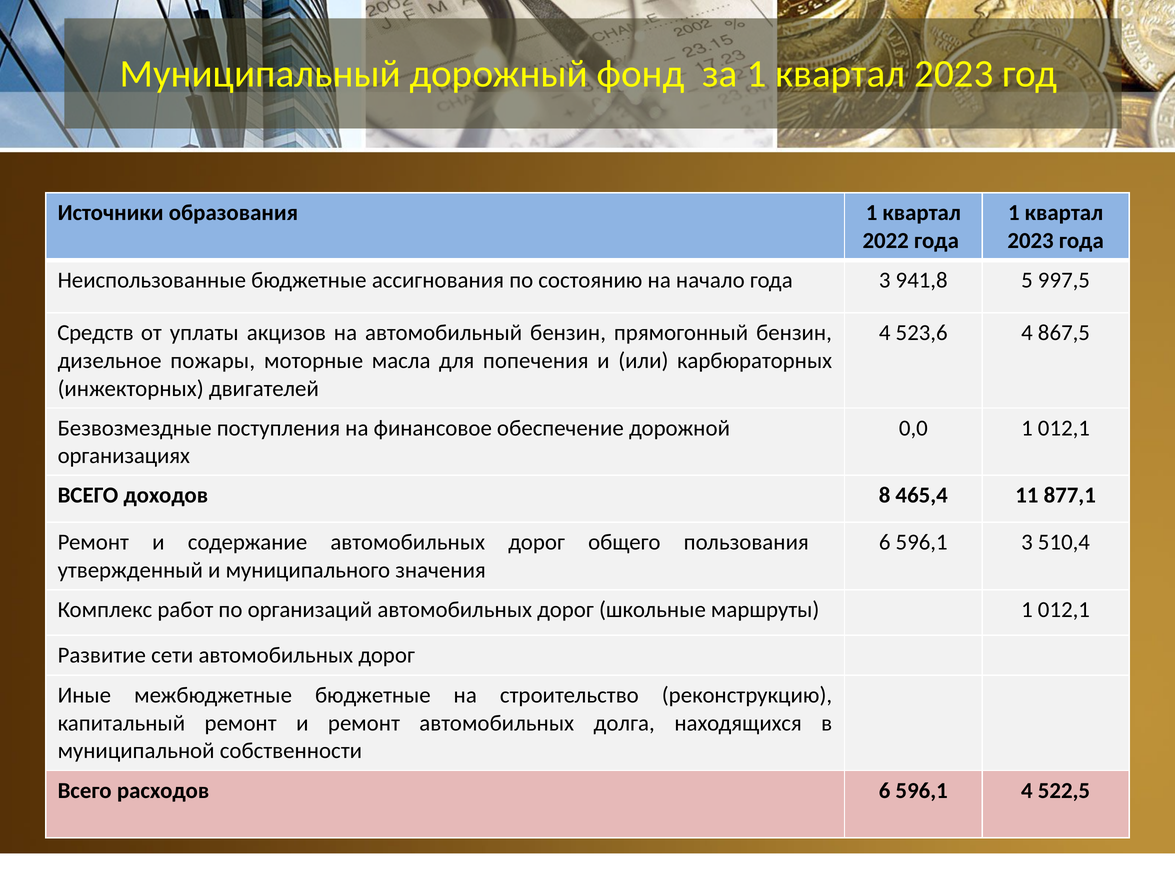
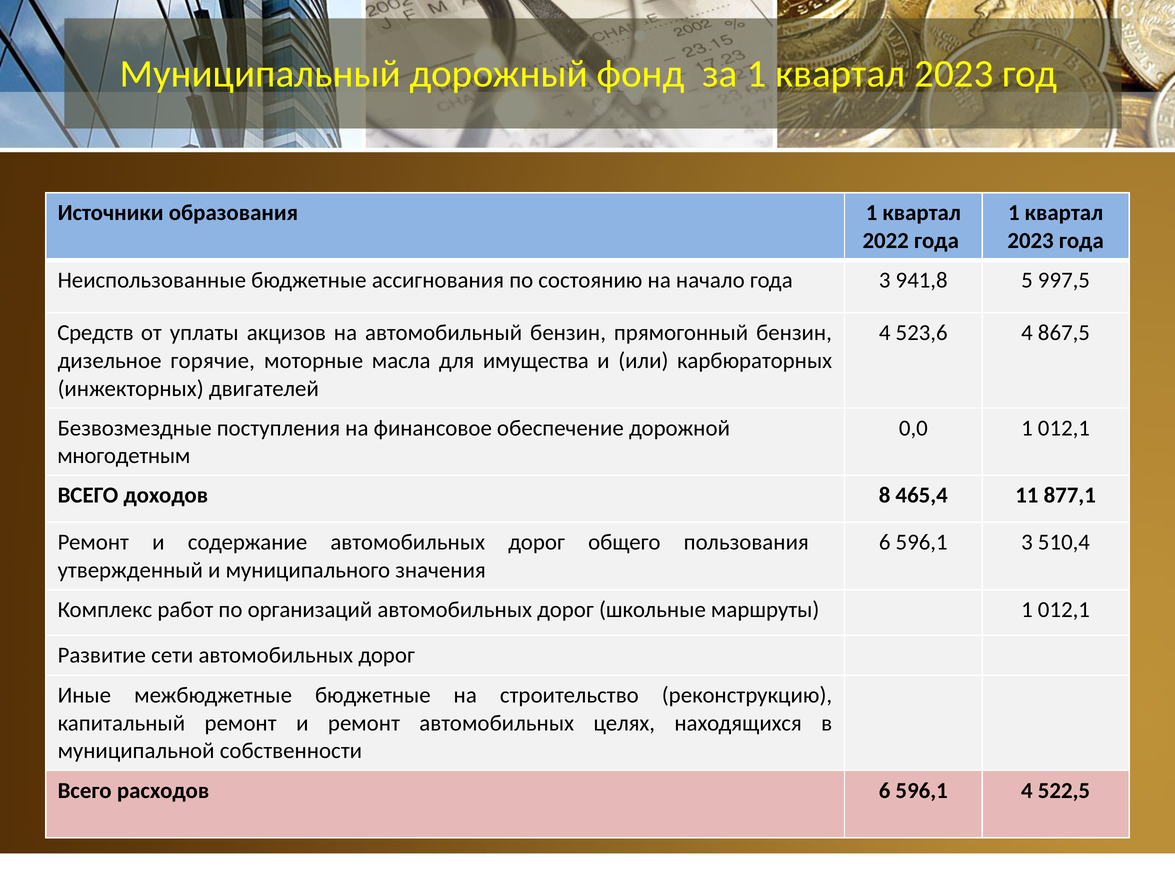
пожары: пожары -> горячие
попечения: попечения -> имущества
организациях: организациях -> многодетным
долга: долга -> целях
